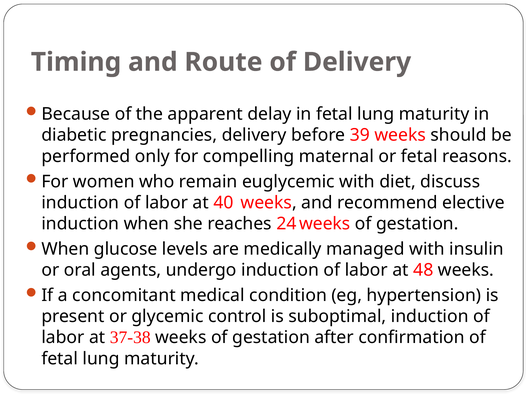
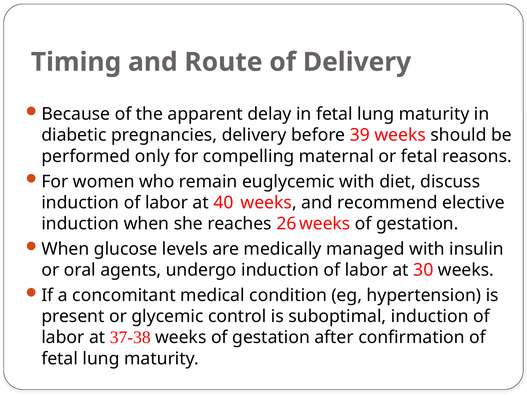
24: 24 -> 26
48: 48 -> 30
